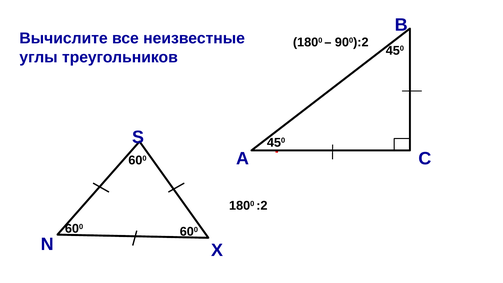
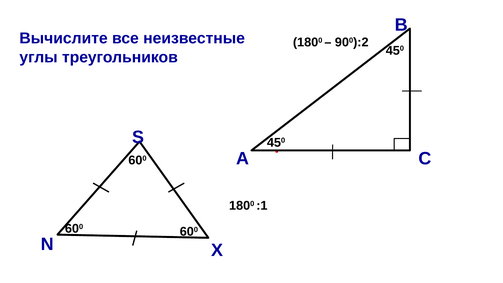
:2: :2 -> :1
